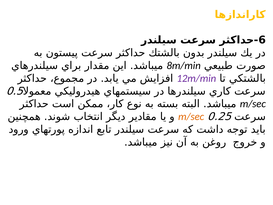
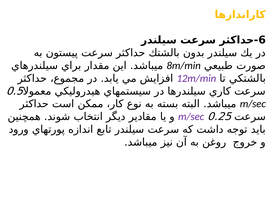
m/sec at (191, 116) colour: orange -> purple
